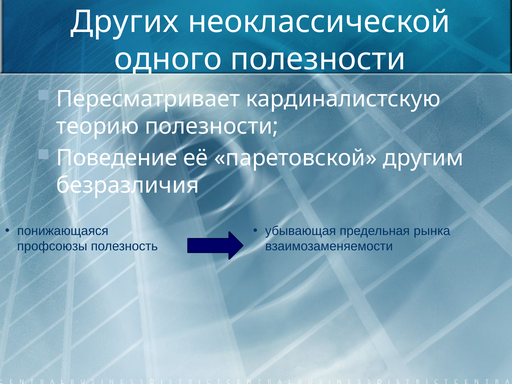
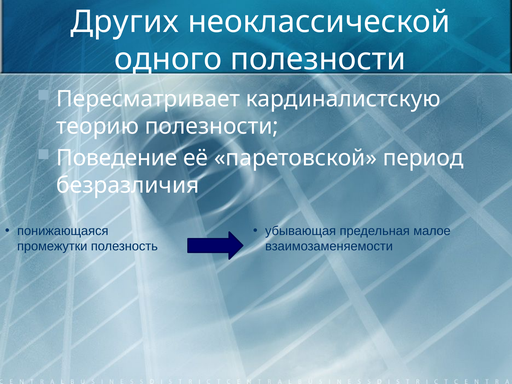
другим: другим -> период
рынка: рынка -> малое
профсоюзы: профсоюзы -> промежутки
